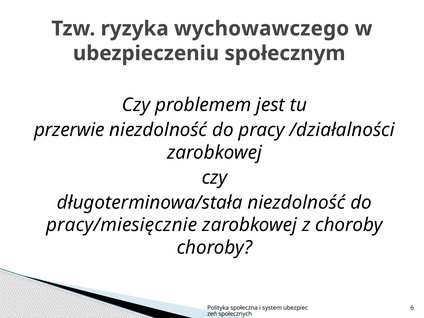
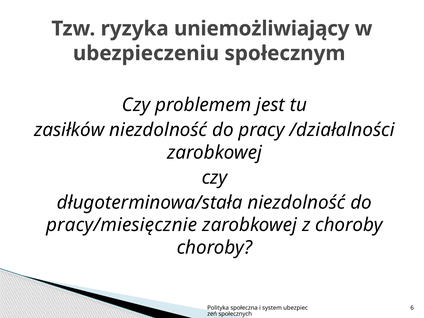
wychowawczego: wychowawczego -> uniemożliwiający
przerwie: przerwie -> zasiłków
